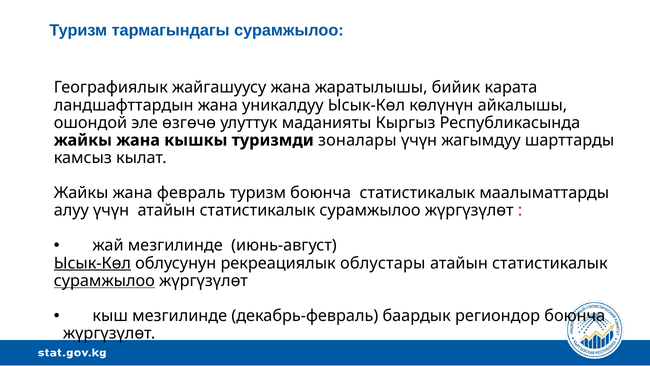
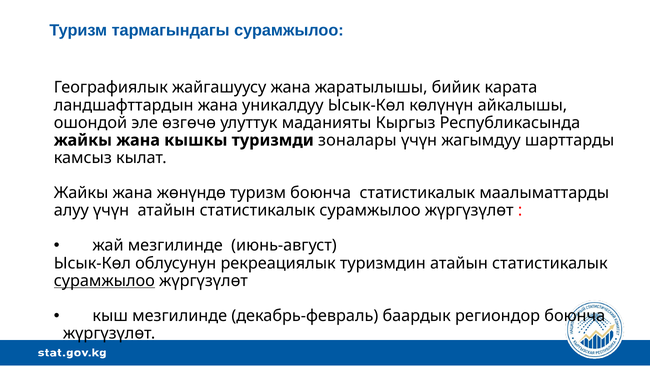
февраль: февраль -> жөнүндө
Ысык-Көл at (92, 263) underline: present -> none
облустары: облустары -> туризмдин
